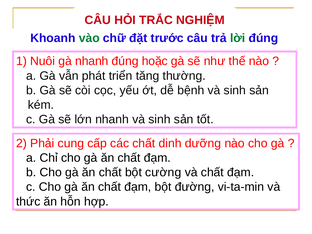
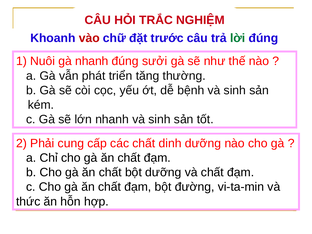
vào colour: green -> red
hoặc: hoặc -> sưởi
bột cường: cường -> dưỡng
